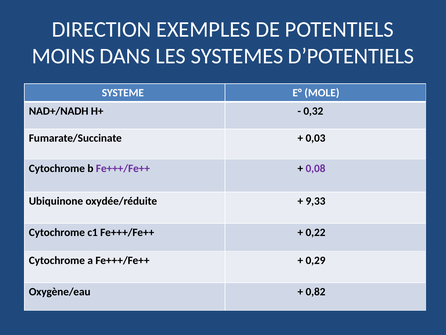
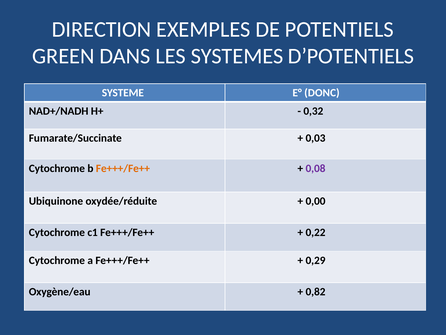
MOINS: MOINS -> GREEN
MOLE: MOLE -> DONC
Fe+++/Fe++ at (123, 168) colour: purple -> orange
9,33: 9,33 -> 0,00
